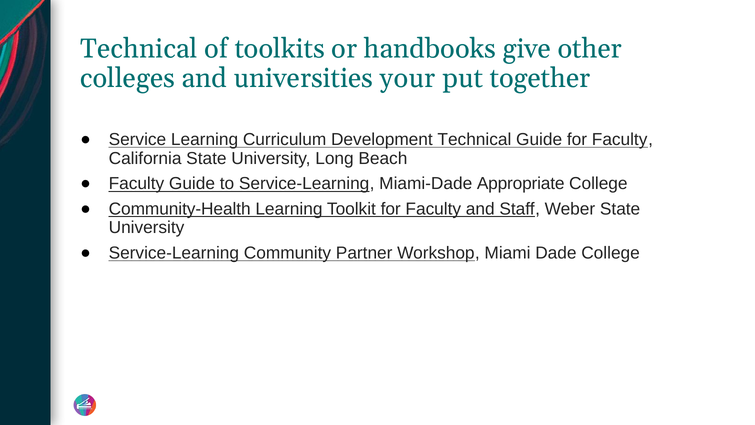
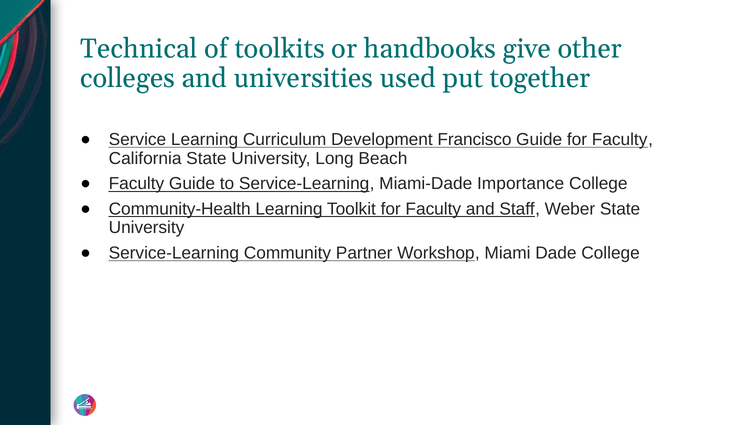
your: your -> used
Development Technical: Technical -> Francisco
Appropriate: Appropriate -> Importance
